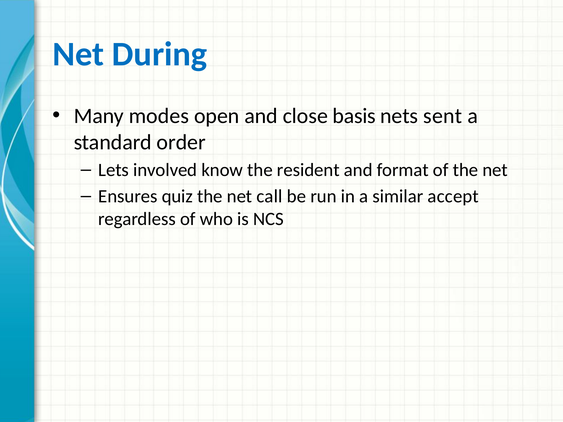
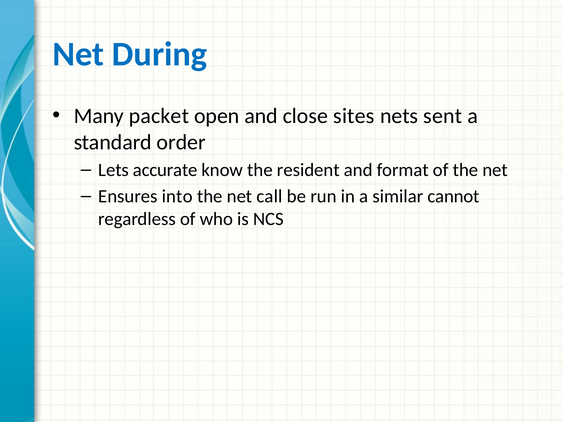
modes: modes -> packet
basis: basis -> sites
involved: involved -> accurate
quiz: quiz -> into
accept: accept -> cannot
